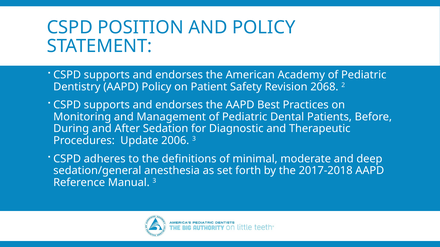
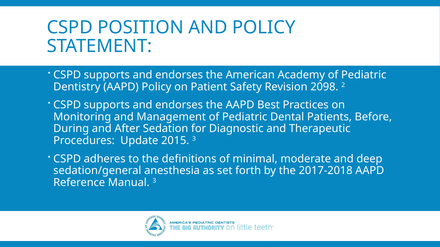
2068: 2068 -> 2098
2006: 2006 -> 2015
